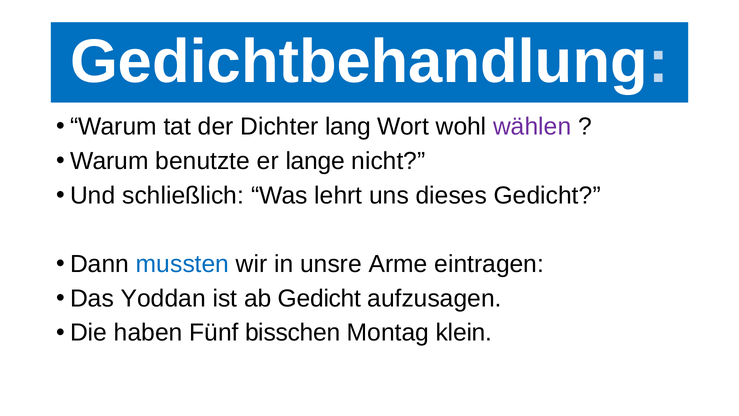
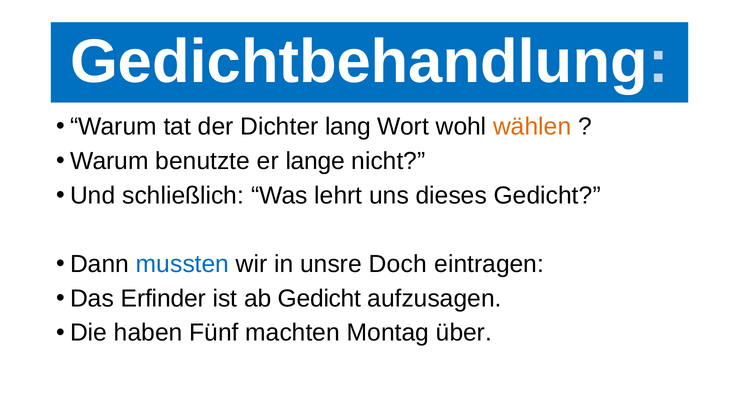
wählen colour: purple -> orange
Arme: Arme -> Doch
Yoddan: Yoddan -> Erfinder
bisschen: bisschen -> machten
klein: klein -> über
